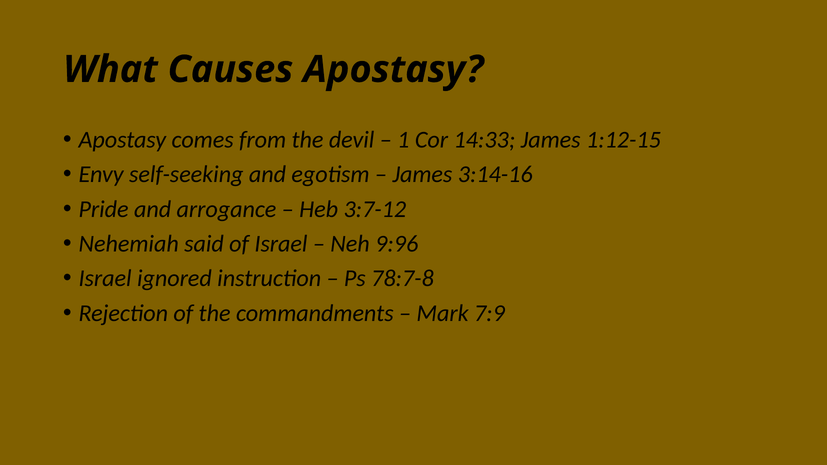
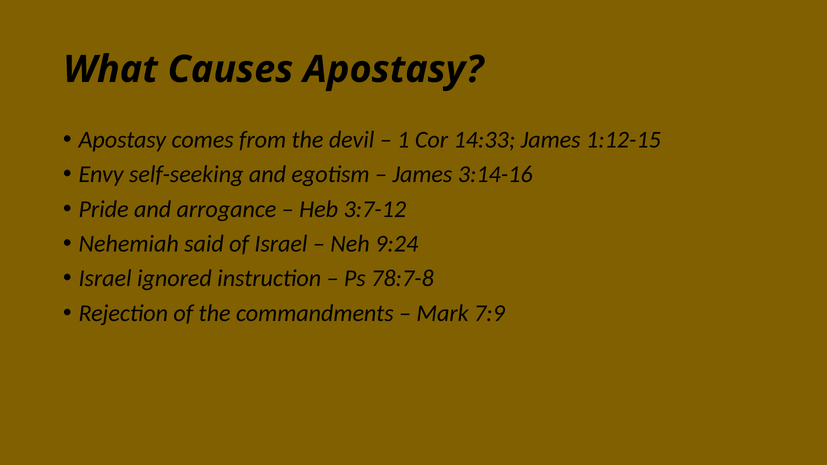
9:96: 9:96 -> 9:24
